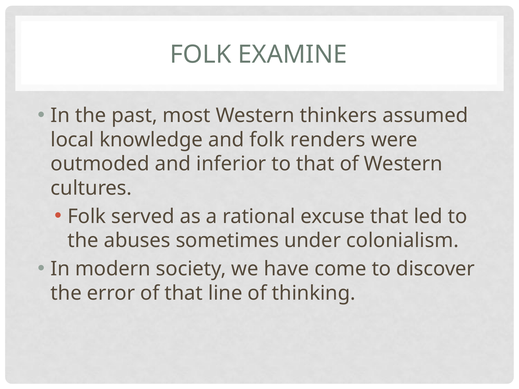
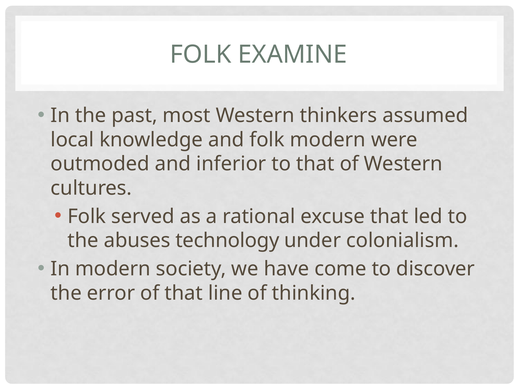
folk renders: renders -> modern
sometimes: sometimes -> technology
